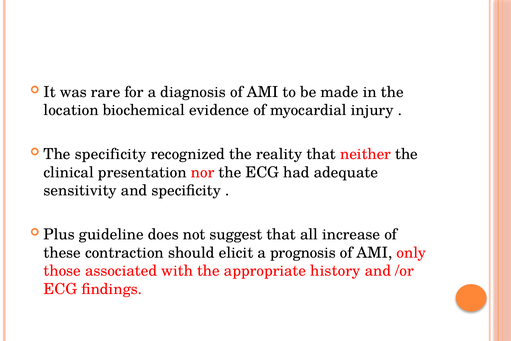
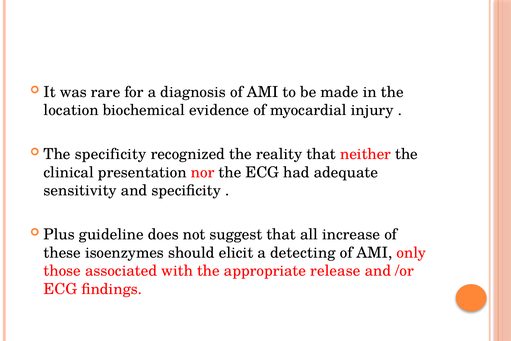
contraction: contraction -> isoenzymes
prognosis: prognosis -> detecting
history: history -> release
